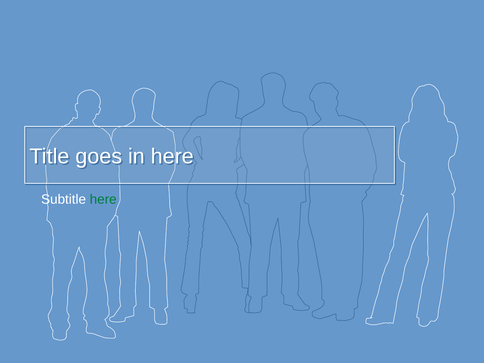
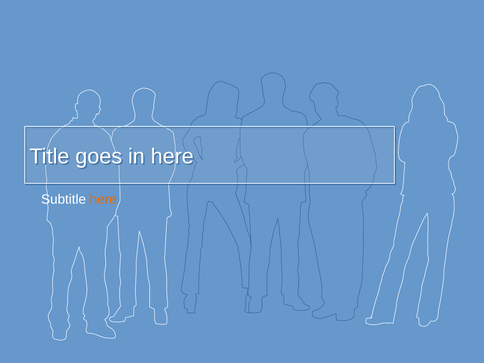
here at (103, 199) colour: green -> orange
